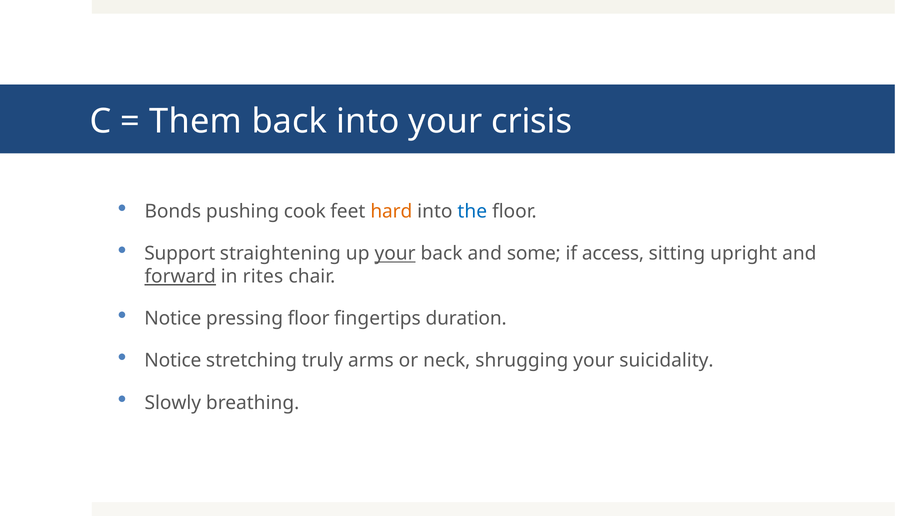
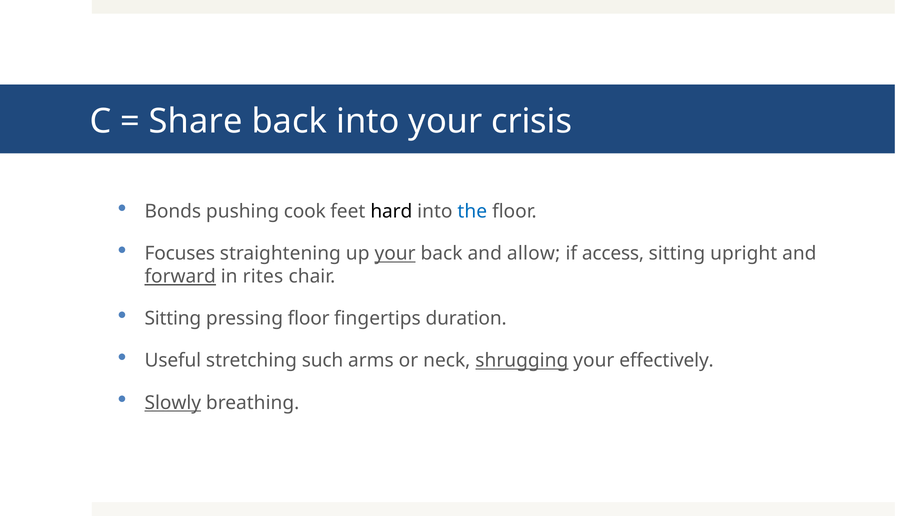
Them: Them -> Share
hard colour: orange -> black
Support: Support -> Focuses
some: some -> allow
Notice at (173, 319): Notice -> Sitting
Notice at (173, 361): Notice -> Useful
truly: truly -> such
shrugging underline: none -> present
suicidality: suicidality -> effectively
Slowly underline: none -> present
